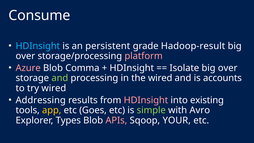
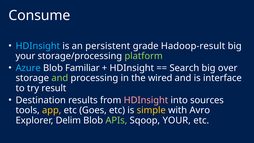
over at (25, 56): over -> your
platform colour: pink -> light green
Azure colour: pink -> light blue
Comma: Comma -> Familiar
Isolate: Isolate -> Search
accounts: accounts -> interface
try wired: wired -> result
Addressing: Addressing -> Destination
existing: existing -> sources
simple colour: light green -> yellow
Types: Types -> Delim
APIs colour: pink -> light green
